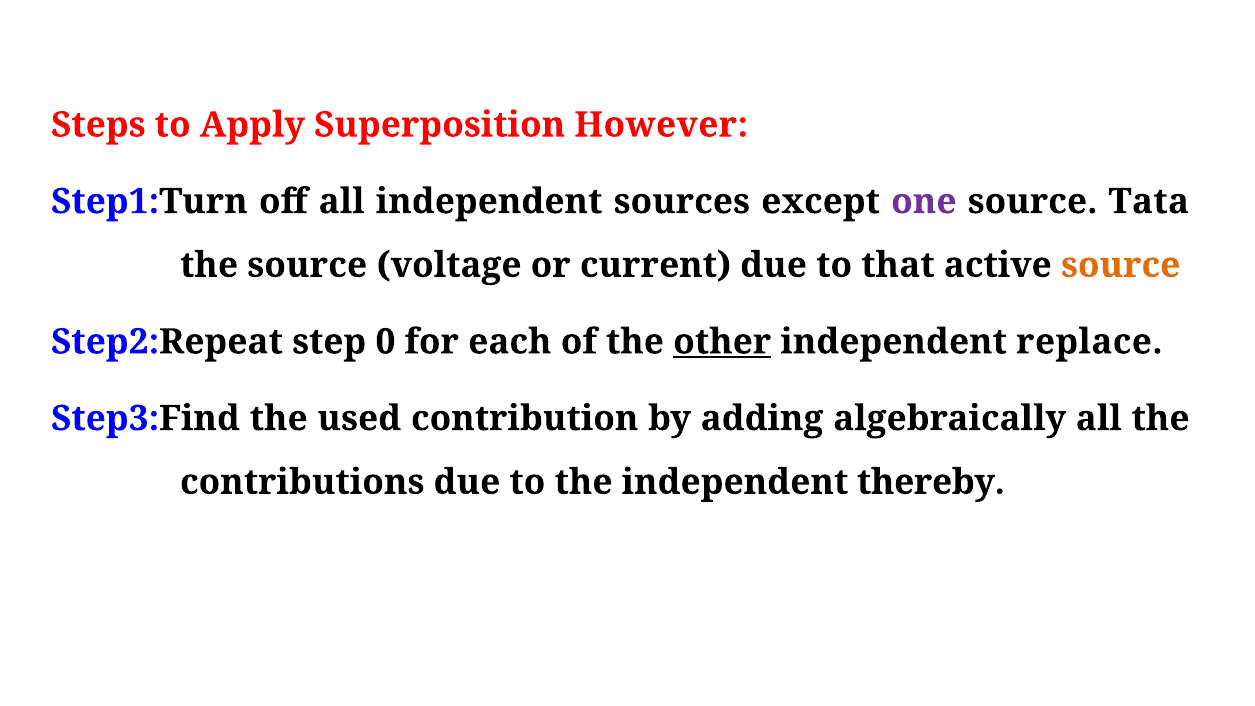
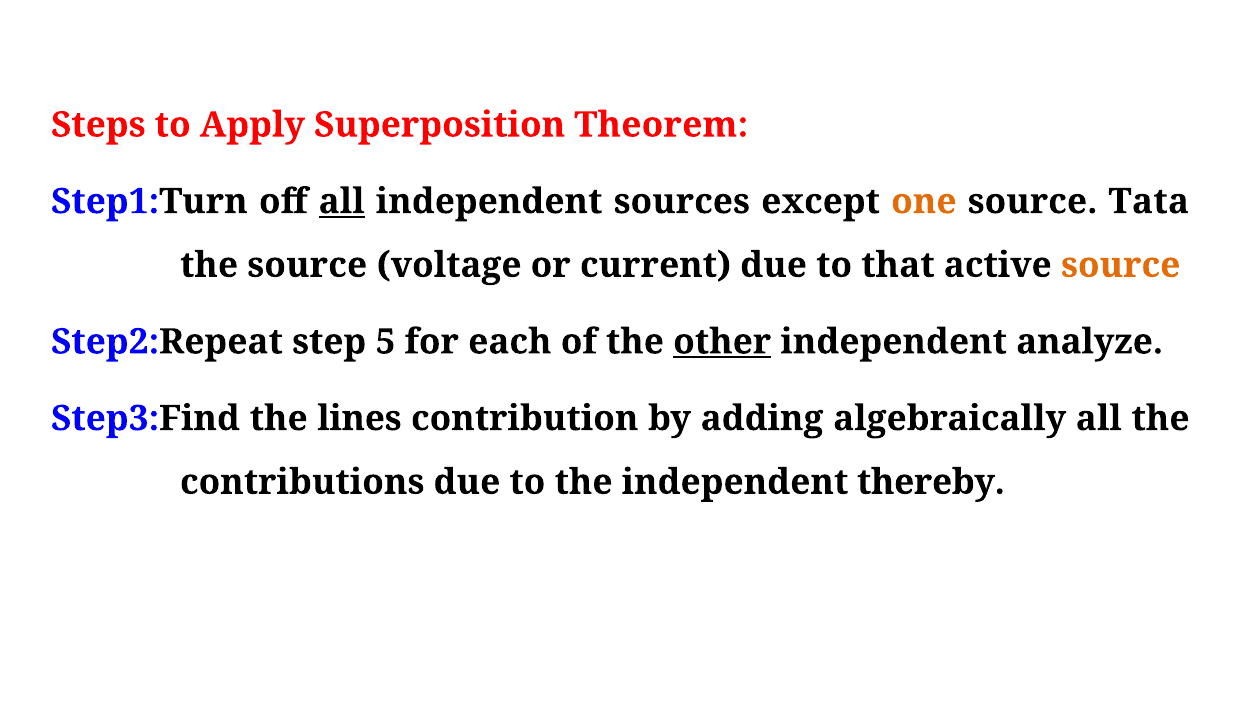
However: However -> Theorem
all at (342, 202) underline: none -> present
one colour: purple -> orange
0: 0 -> 5
replace: replace -> analyze
used: used -> lines
